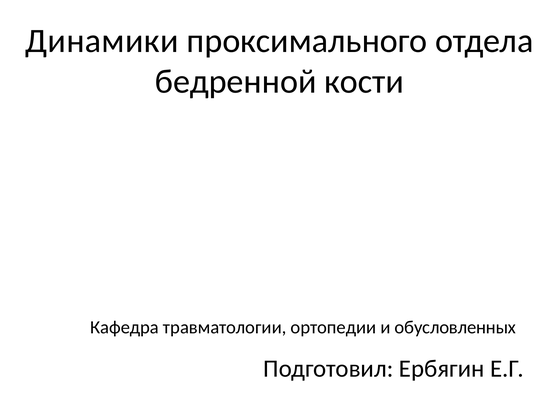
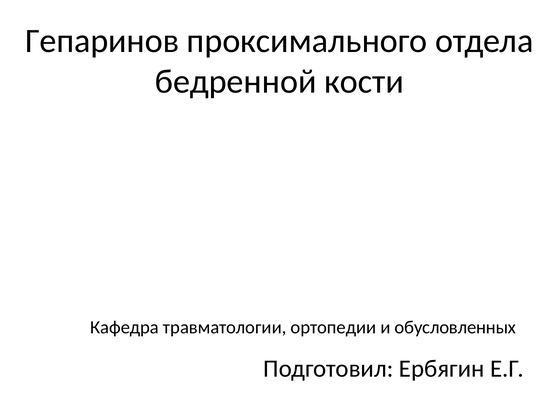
Динамики: Динамики -> Гепаринов
